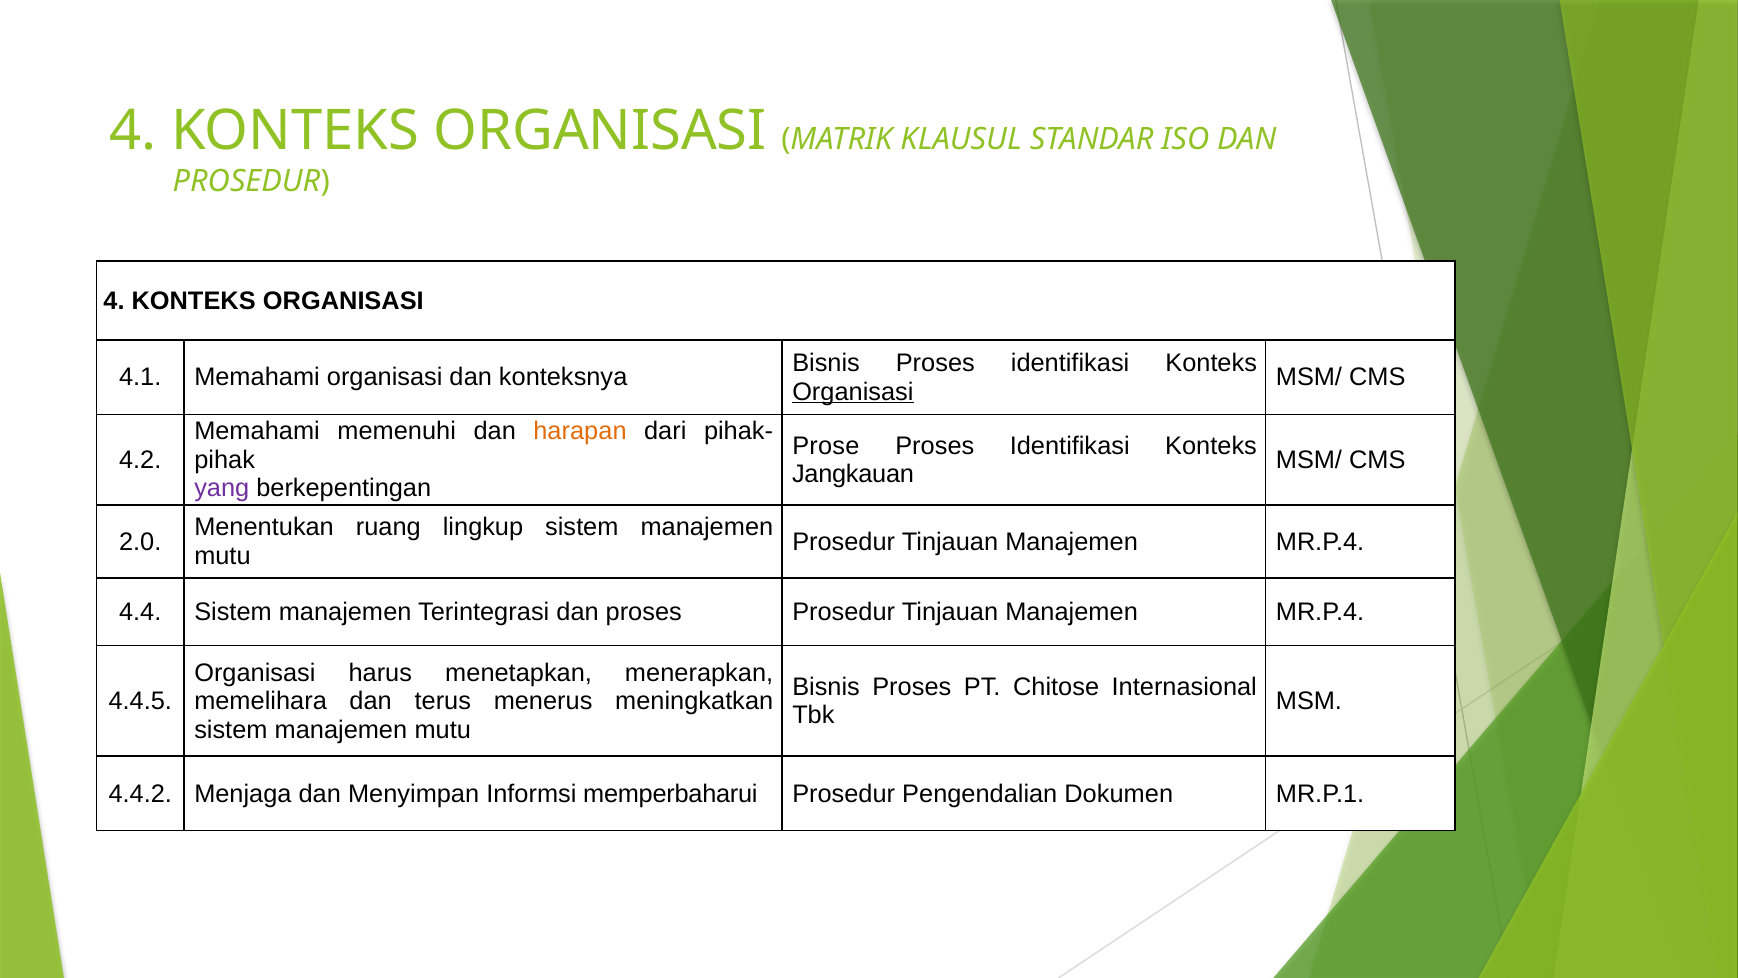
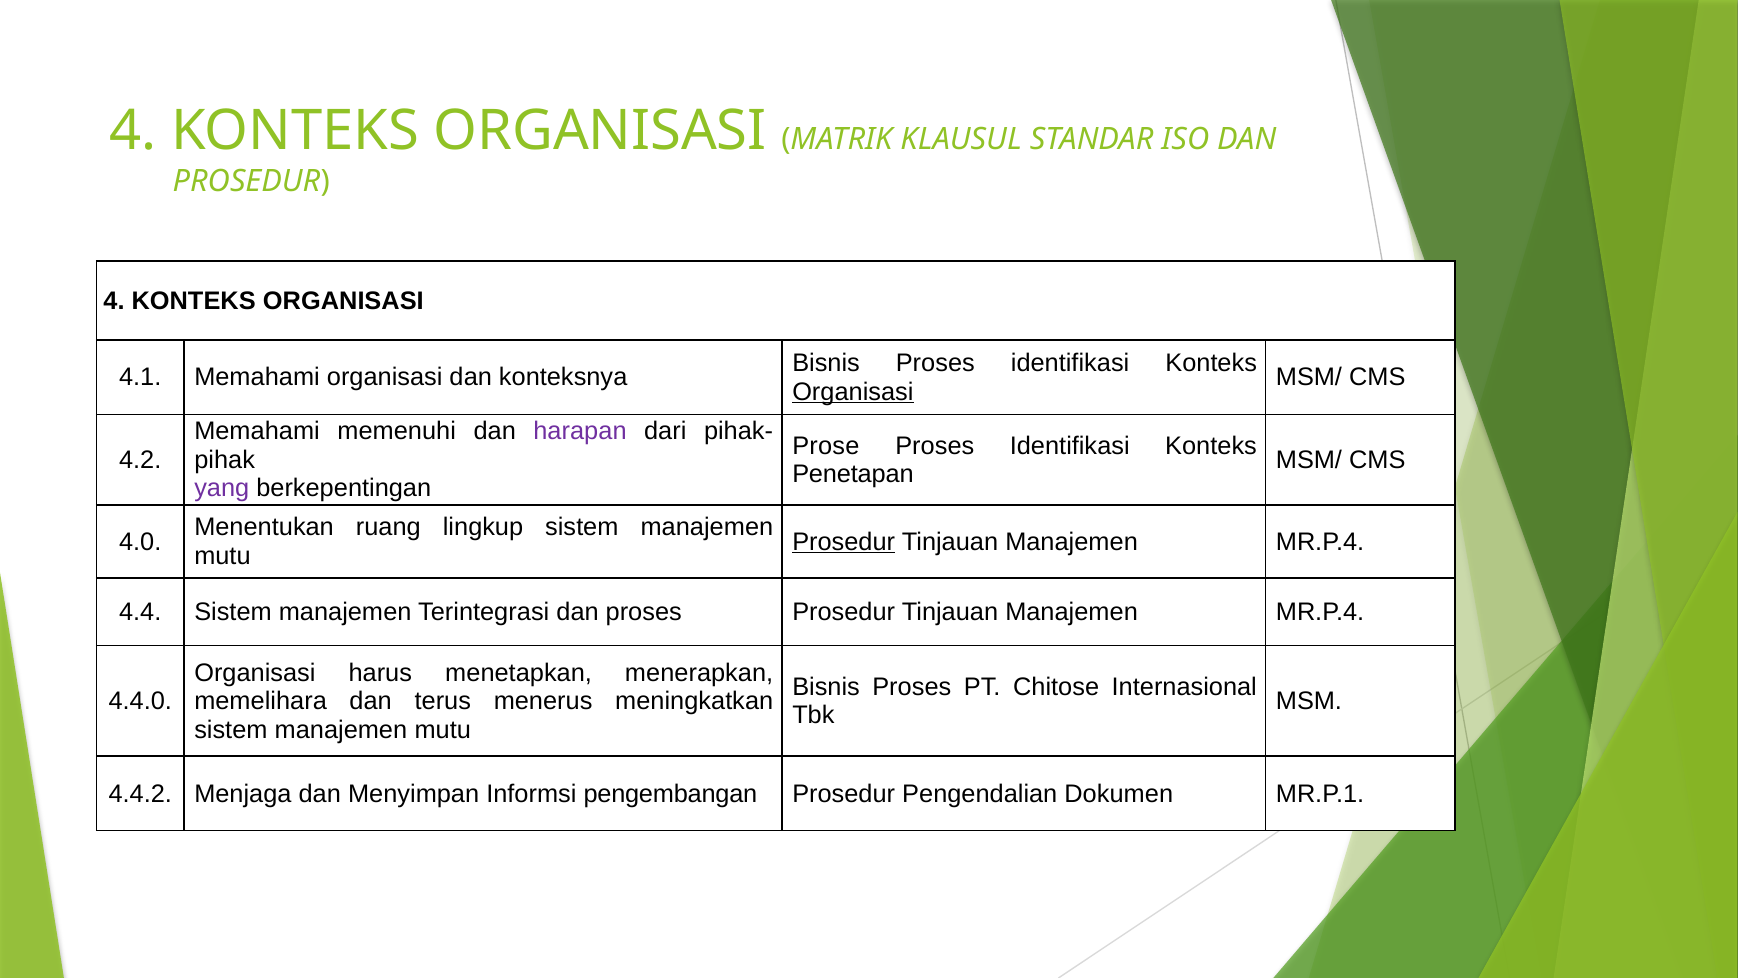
harapan colour: orange -> purple
Jangkauan: Jangkauan -> Penetapan
2.0: 2.0 -> 4.0
Prosedur at (844, 542) underline: none -> present
4.4.5: 4.4.5 -> 4.4.0
memperbaharui: memperbaharui -> pengembangan
